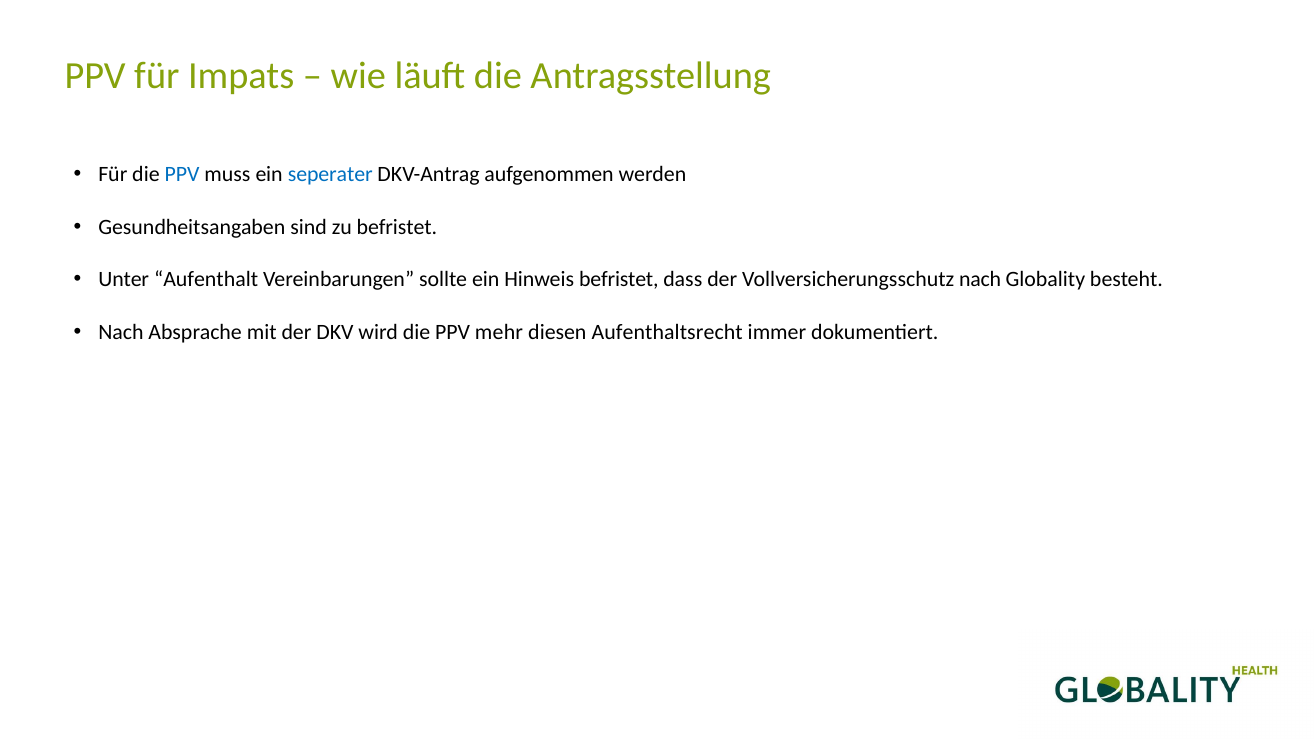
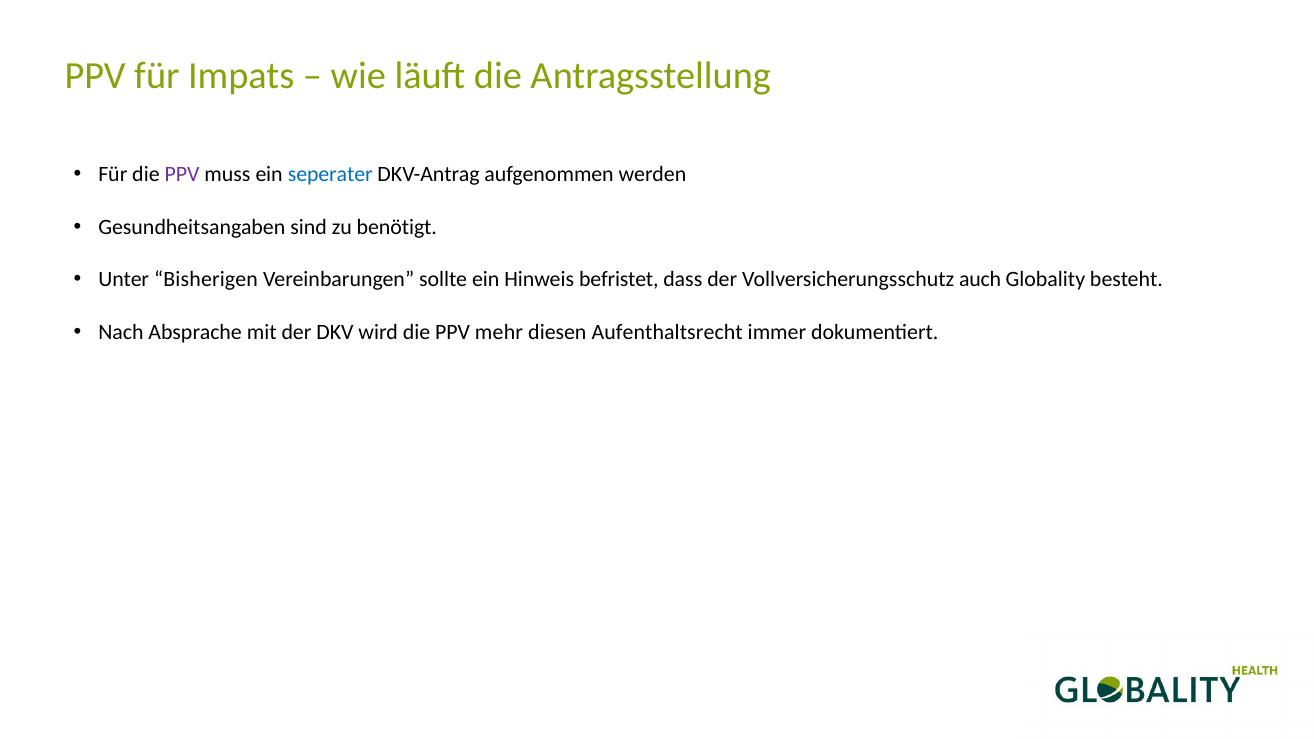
PPV at (182, 175) colour: blue -> purple
zu befristet: befristet -> benötigt
Aufenthalt: Aufenthalt -> Bisherigen
Vollversicherungsschutz nach: nach -> auch
